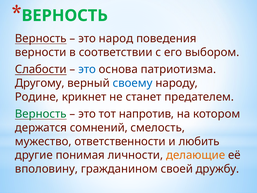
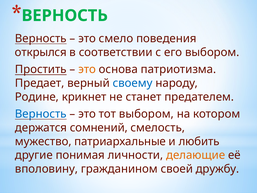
народ: народ -> смело
верности: верности -> открылся
Слабости: Слабости -> Простить
это at (87, 69) colour: blue -> orange
Другому: Другому -> Предает
Верность at (41, 114) colour: green -> blue
тот напротив: напротив -> выбором
ответственности: ответственности -> патриархальные
